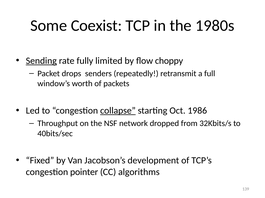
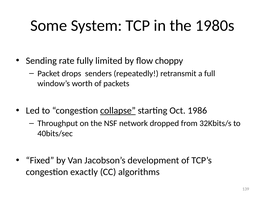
Coexist: Coexist -> System
Sending underline: present -> none
pointer: pointer -> exactly
